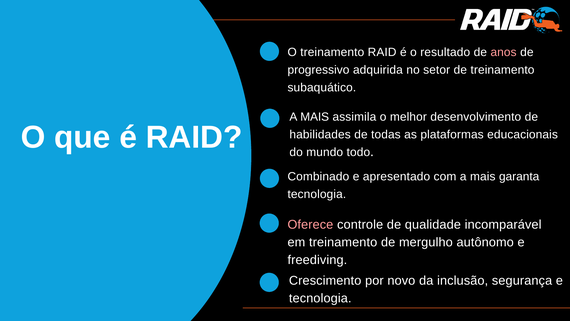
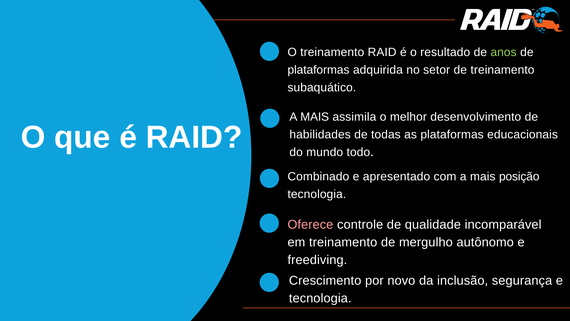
anos colour: pink -> light green
progressivo at (318, 70): progressivo -> plataformas
garanta: garanta -> posição
